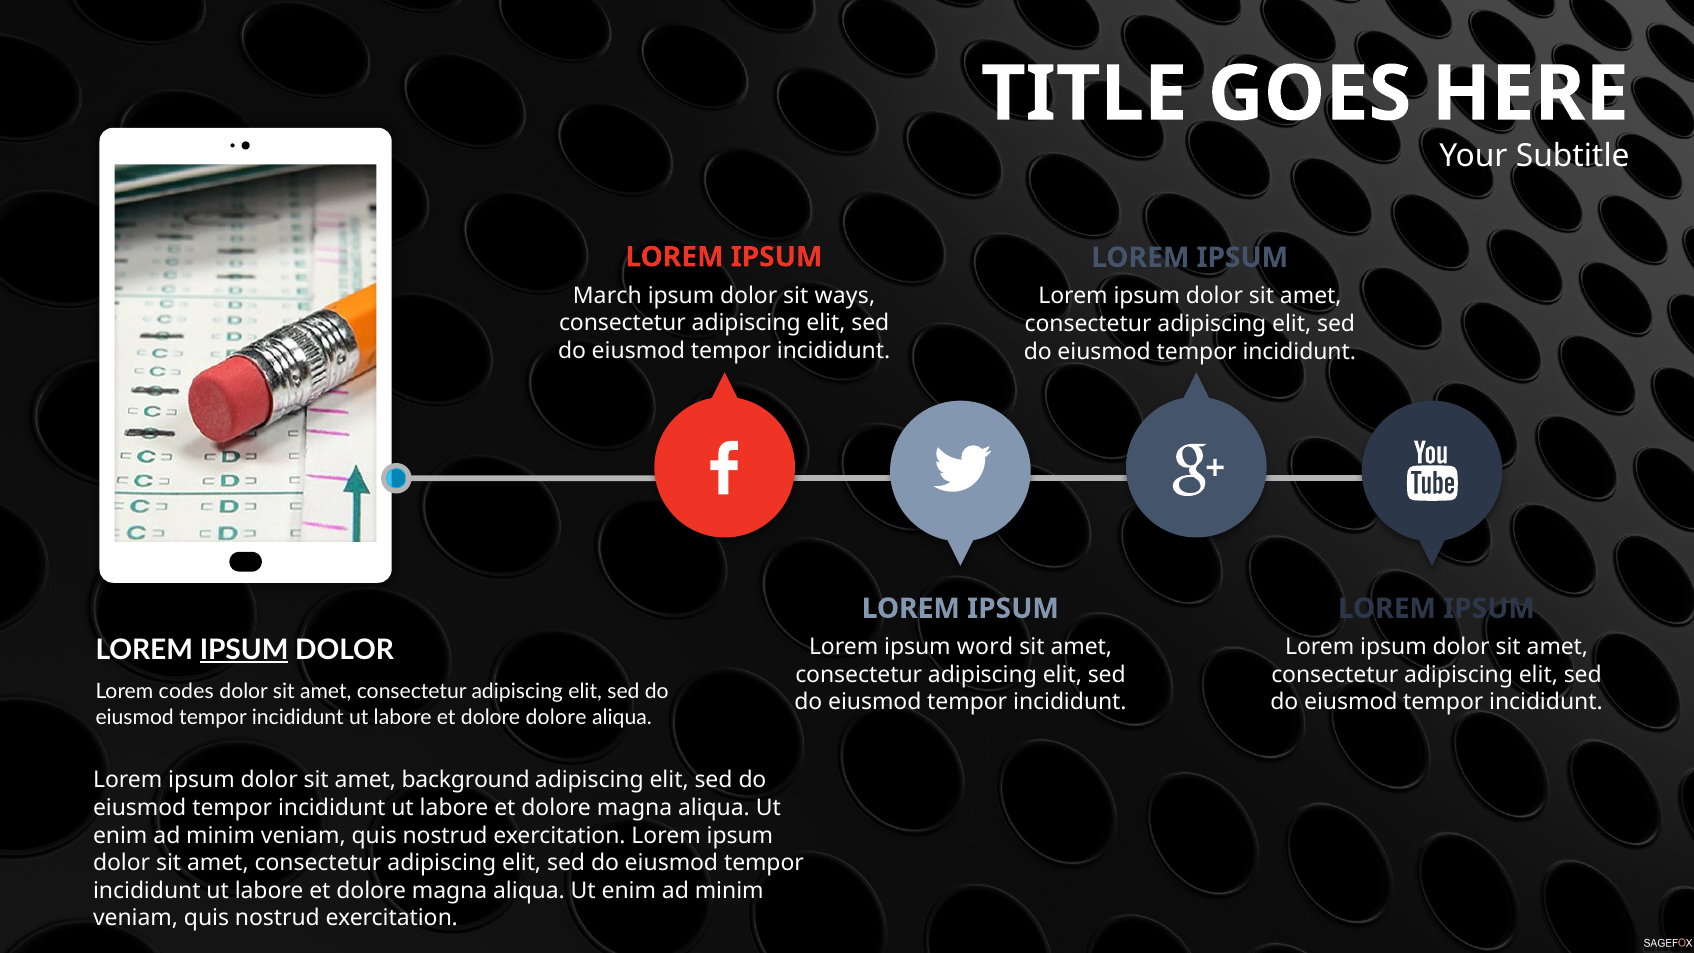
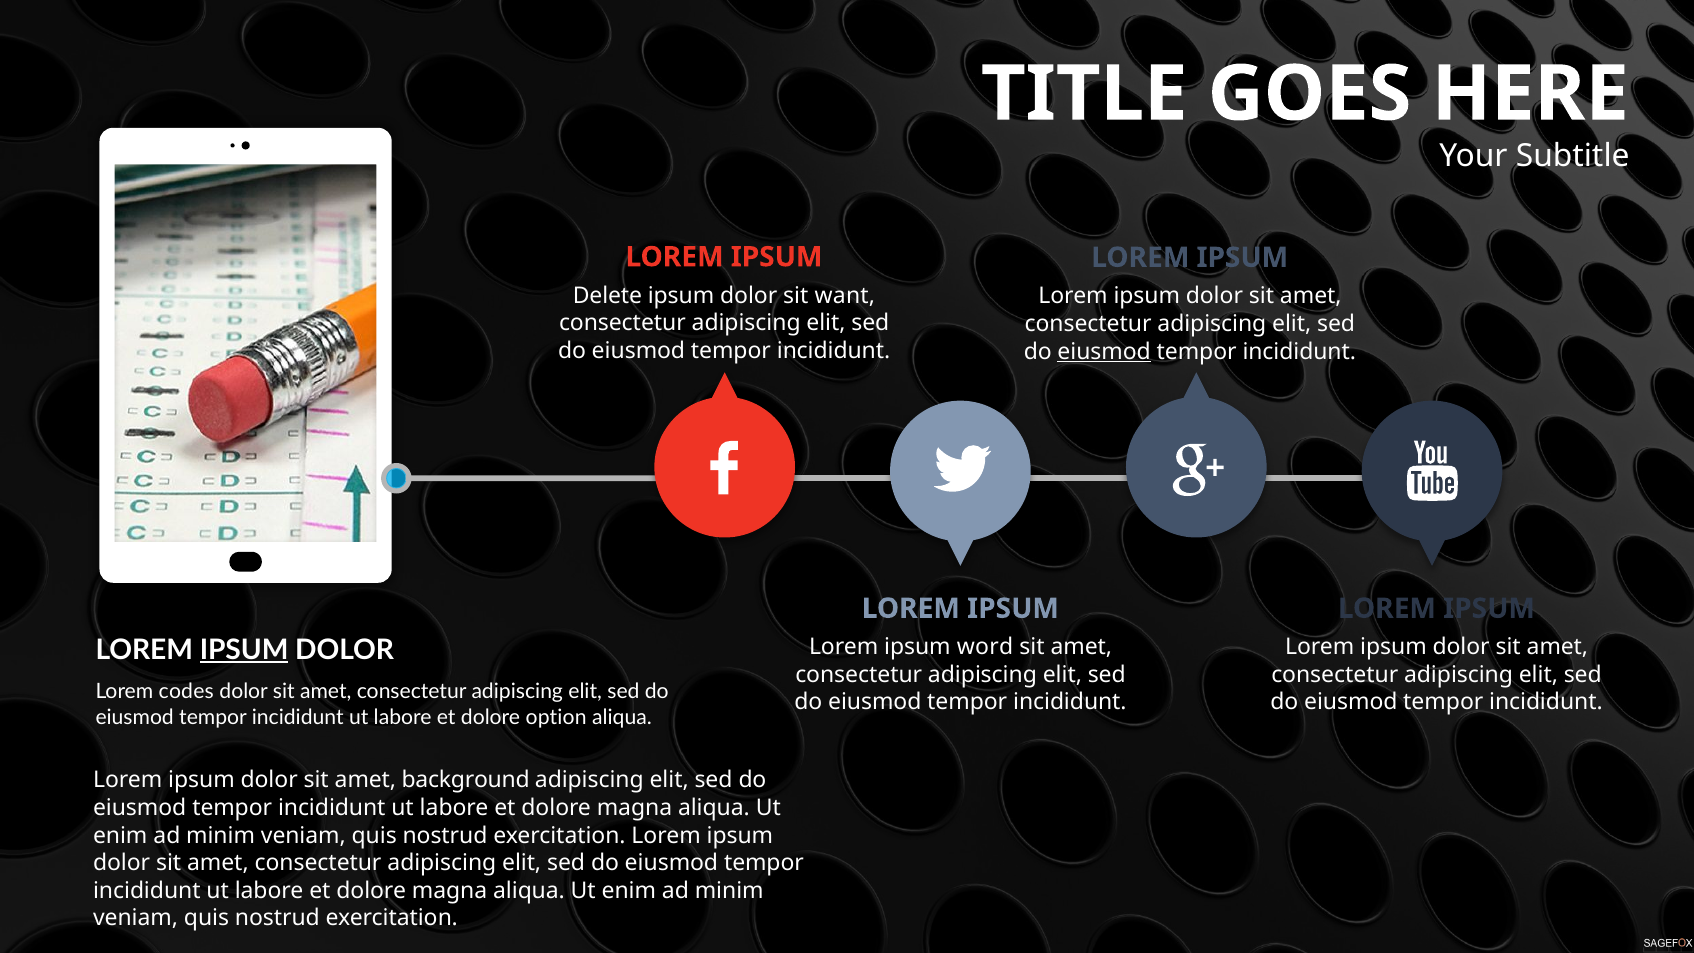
March: March -> Delete
ways: ways -> want
eiusmod at (1104, 351) underline: none -> present
dolore dolore: dolore -> option
